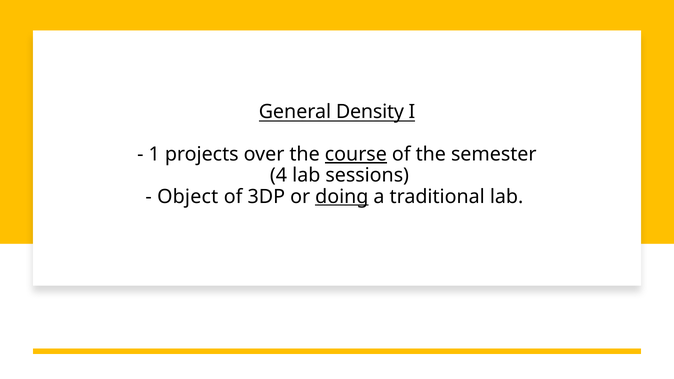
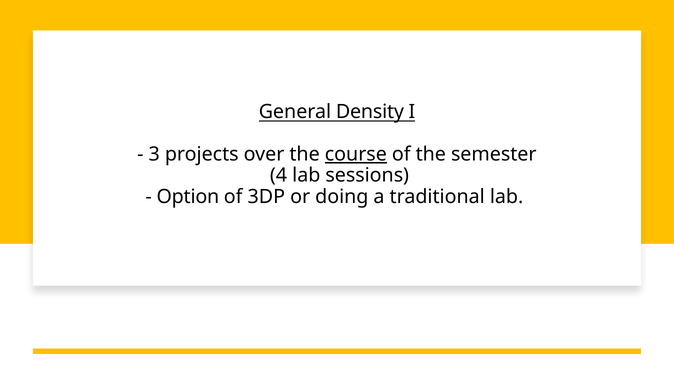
1: 1 -> 3
Object: Object -> Option
doing underline: present -> none
